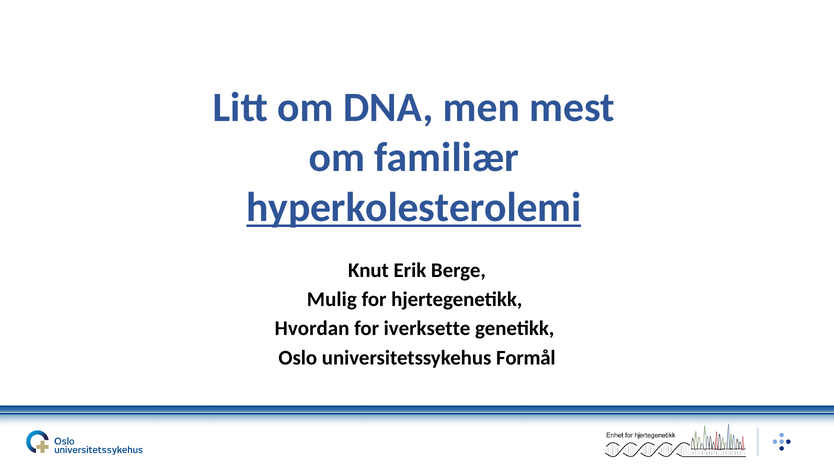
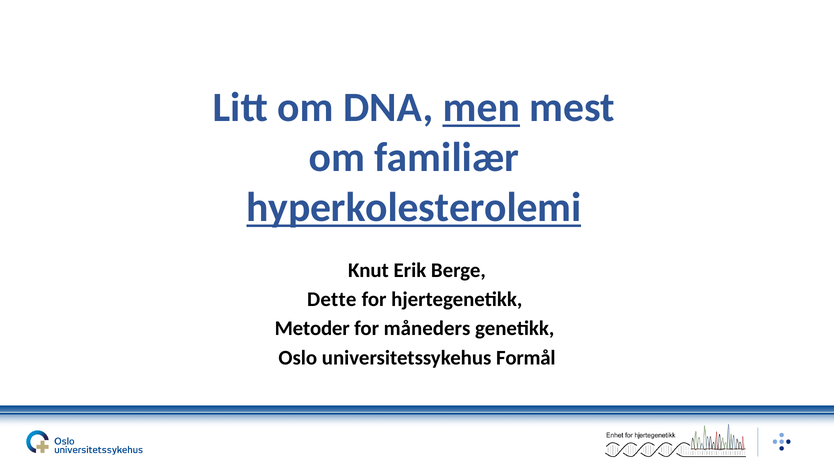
men underline: none -> present
Mulig: Mulig -> Dette
Hvordan: Hvordan -> Metoder
iverksette: iverksette -> måneders
